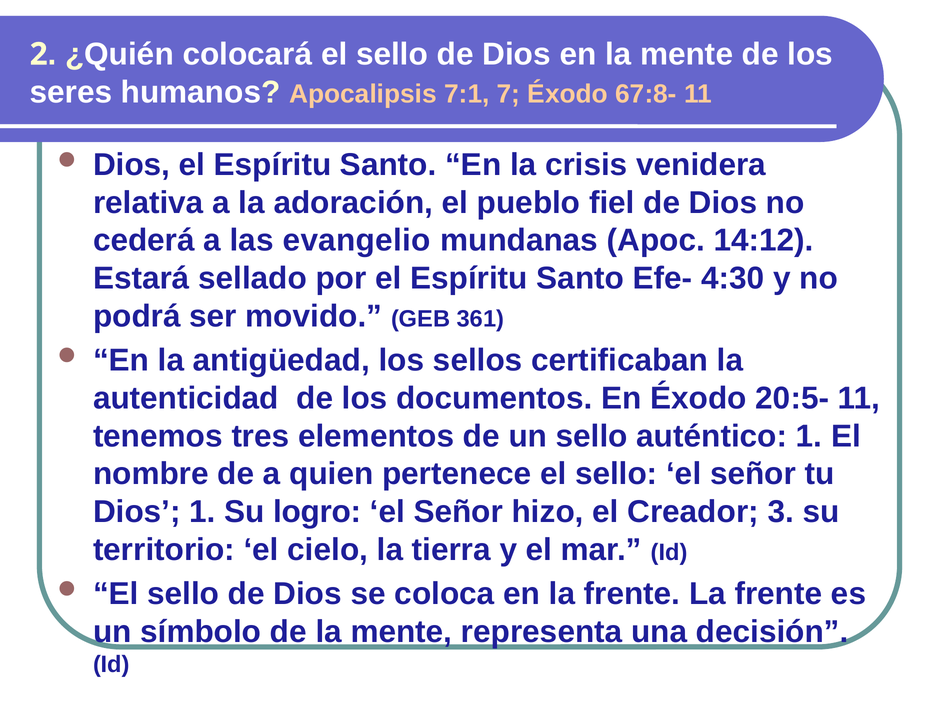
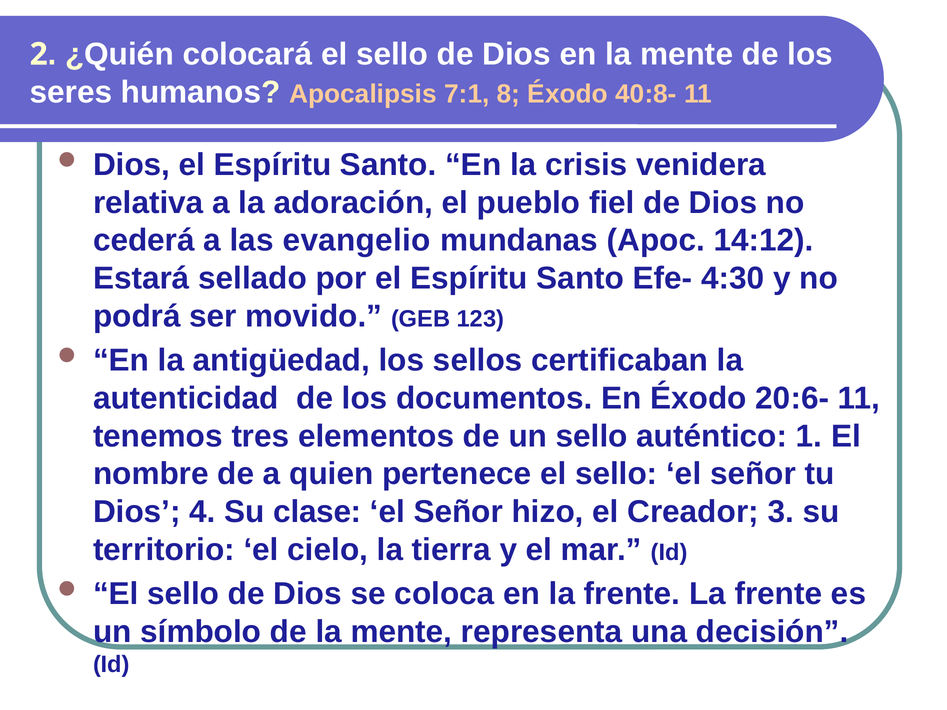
7: 7 -> 8
67:8-: 67:8- -> 40:8-
361: 361 -> 123
20:5-: 20:5- -> 20:6-
Dios 1: 1 -> 4
logro: logro -> clase
